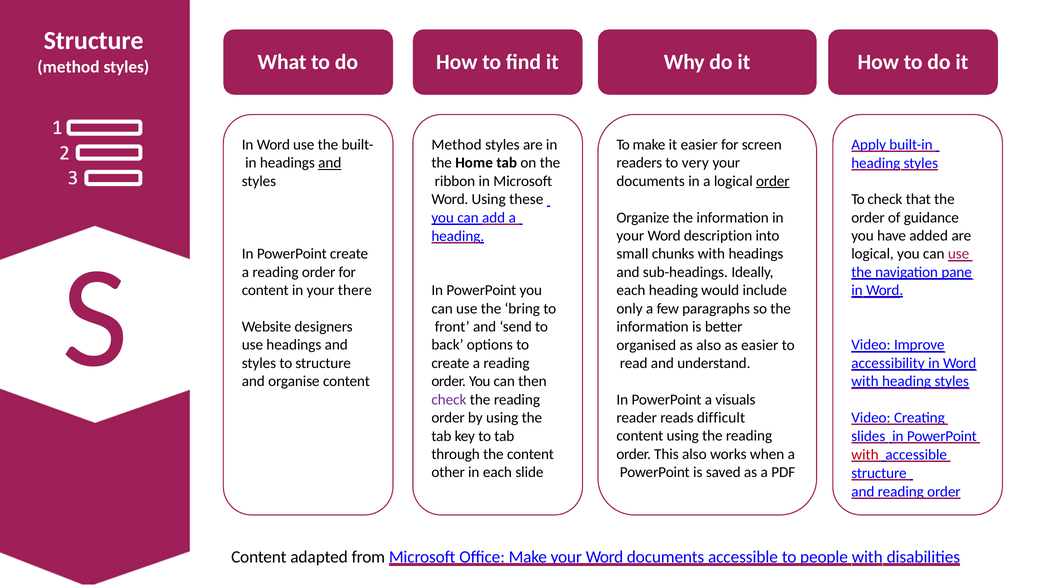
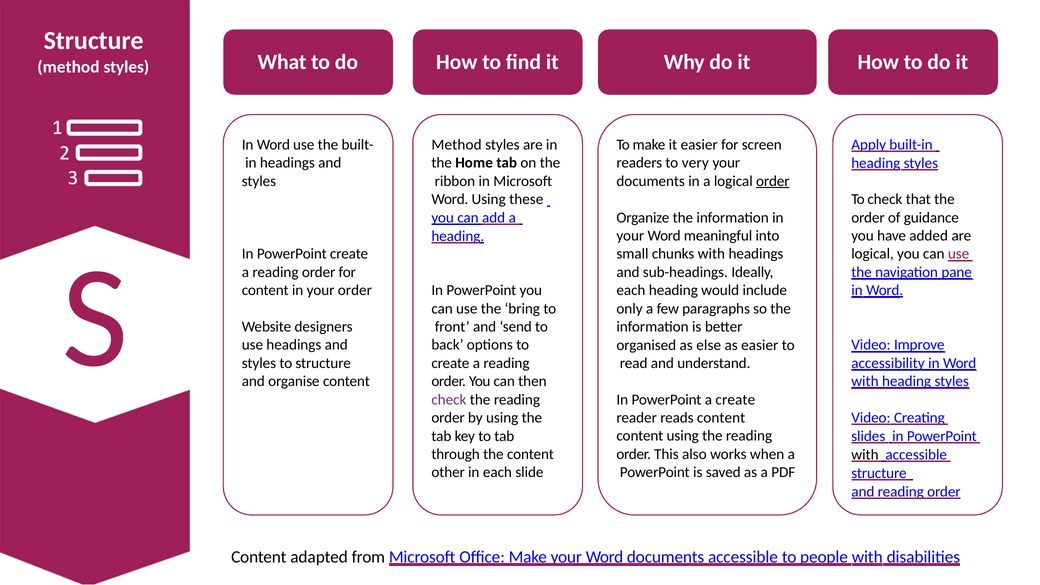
and at (330, 163) underline: present -> none
description: description -> meaningful
your there: there -> order
as also: also -> else
a visuals: visuals -> create
reads difficult: difficult -> content
with at (865, 455) colour: red -> black
